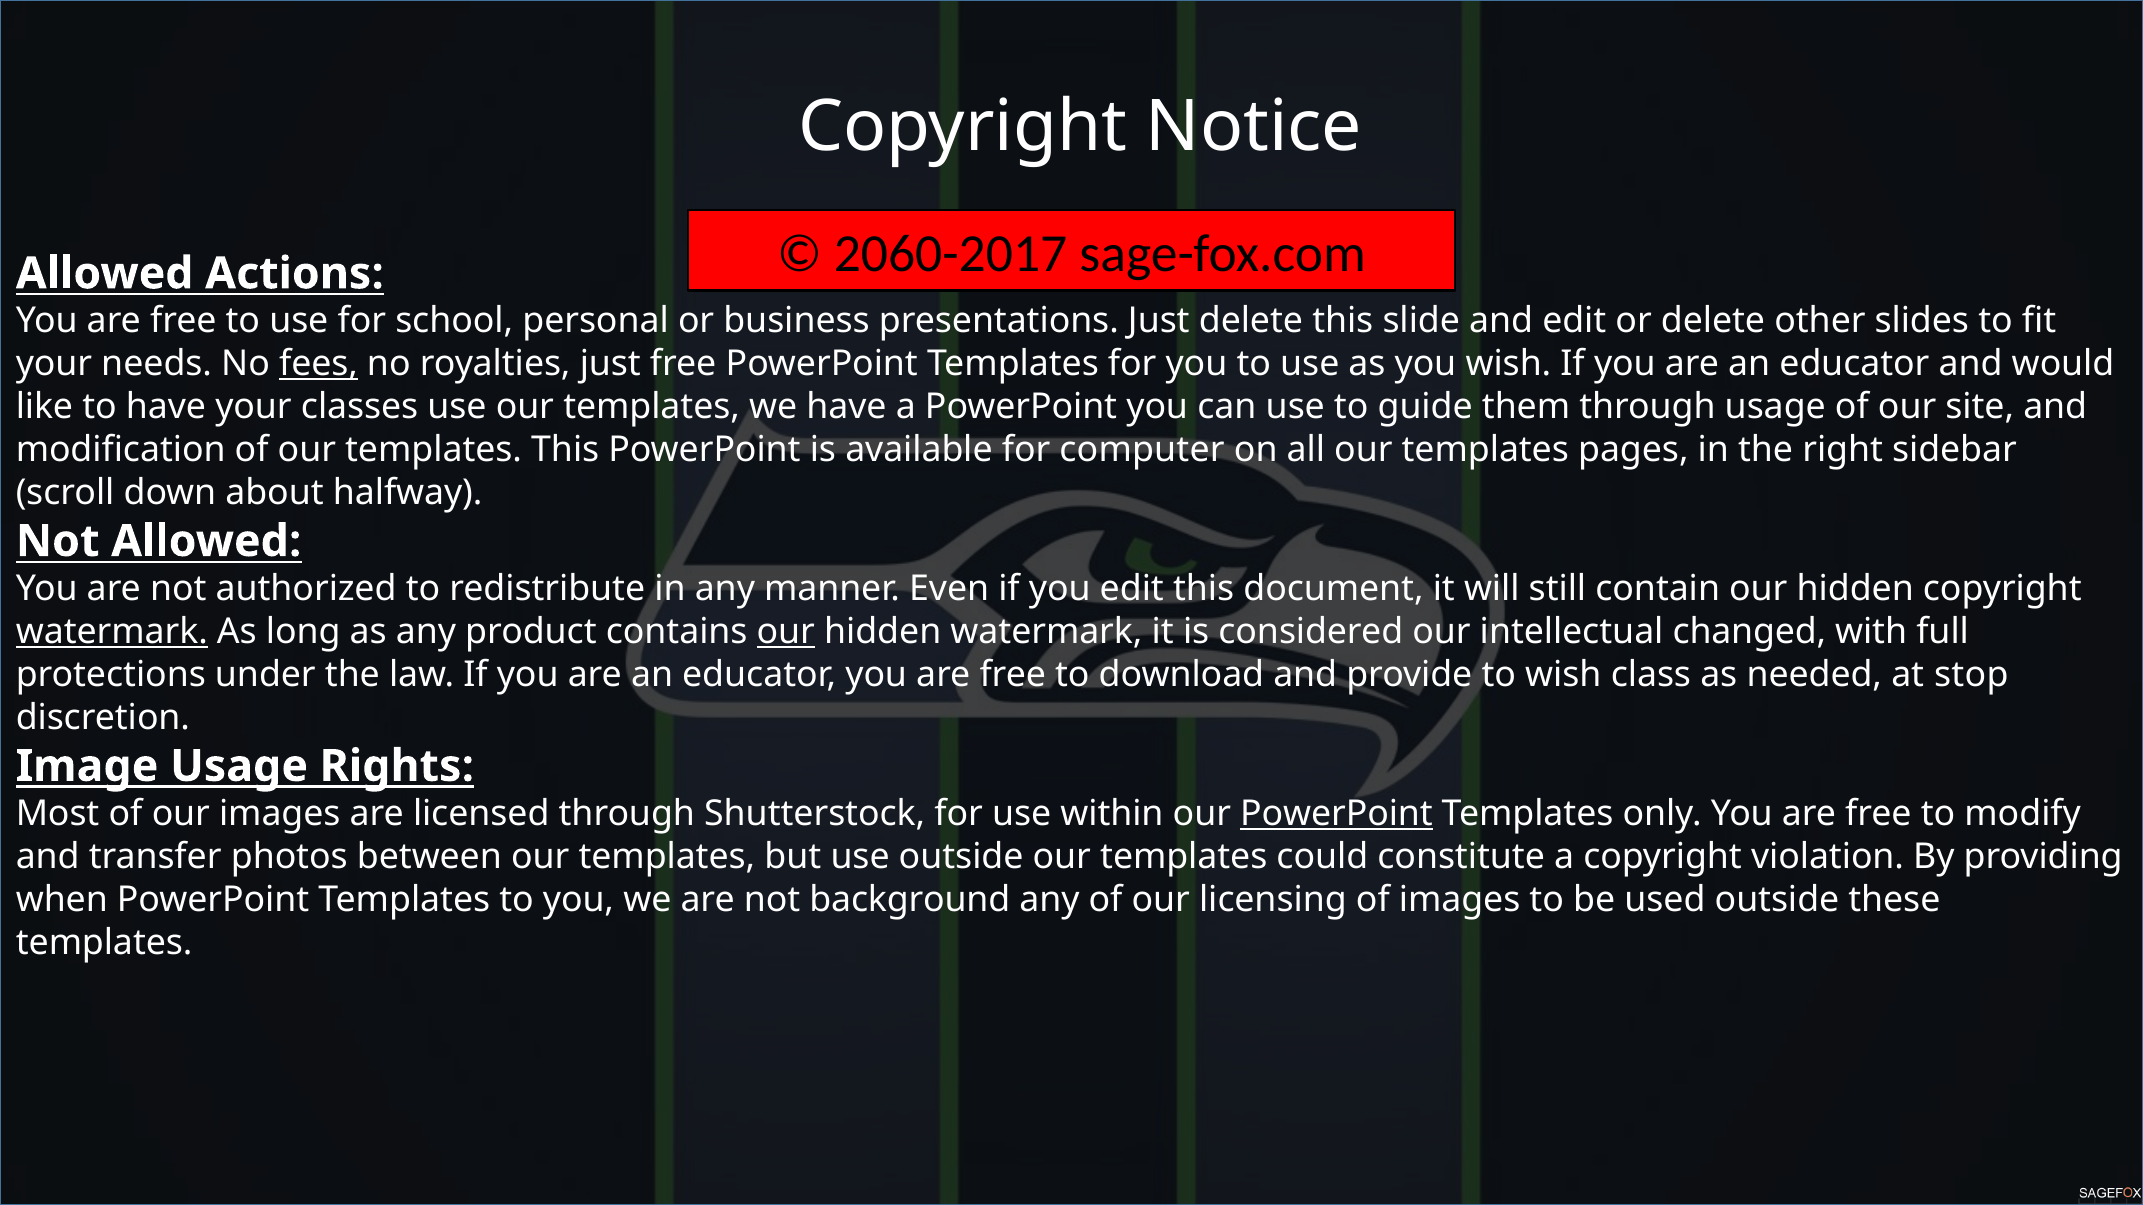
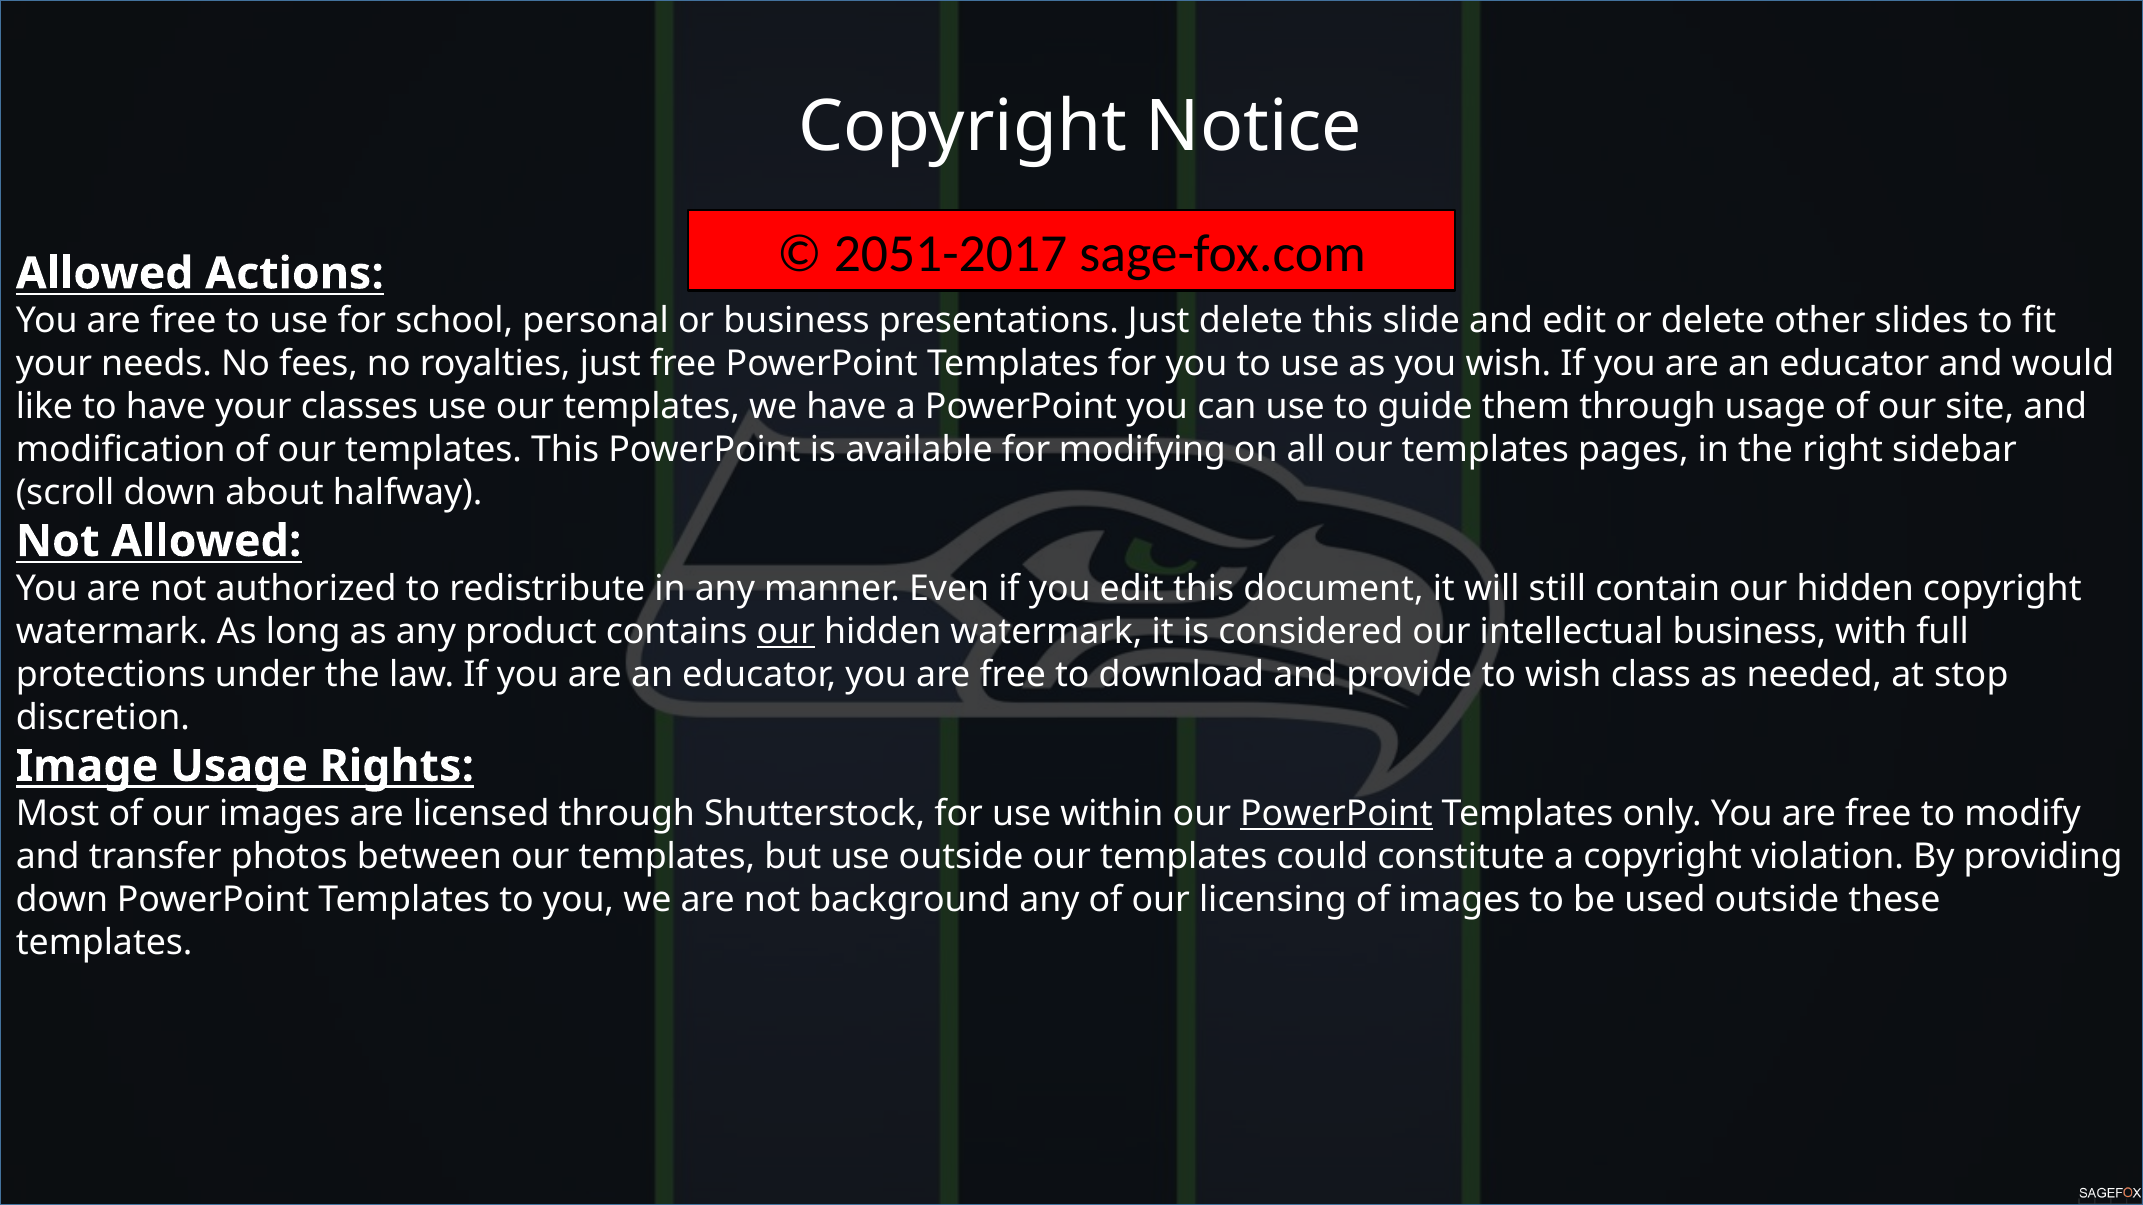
2060-2017: 2060-2017 -> 2051-2017
fees underline: present -> none
computer: computer -> modifying
watermark at (112, 632) underline: present -> none
intellectual changed: changed -> business
when at (62, 900): when -> down
